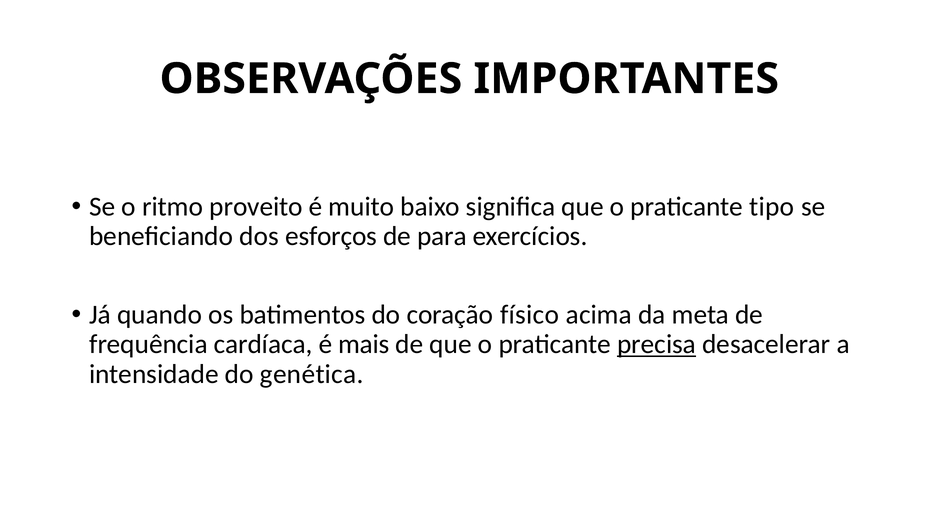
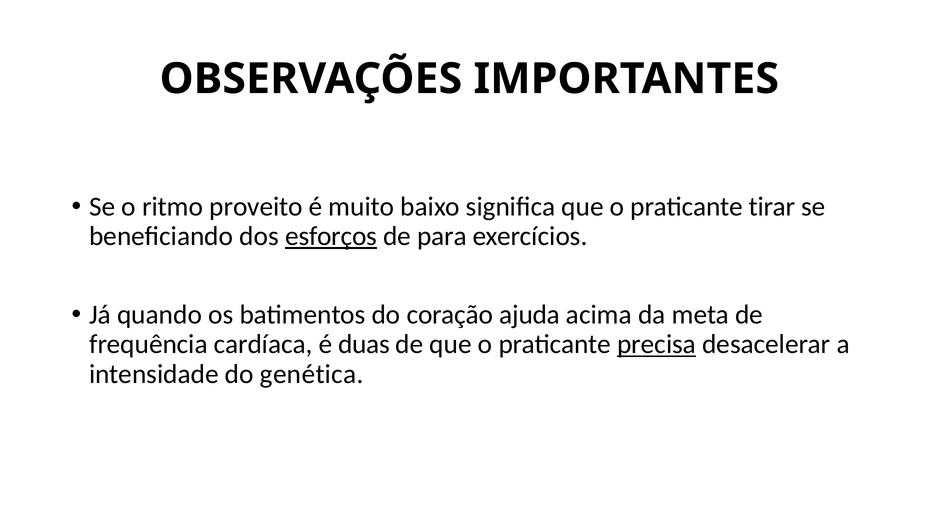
tipo: tipo -> tirar
esforços underline: none -> present
físico: físico -> ajuda
mais: mais -> duas
